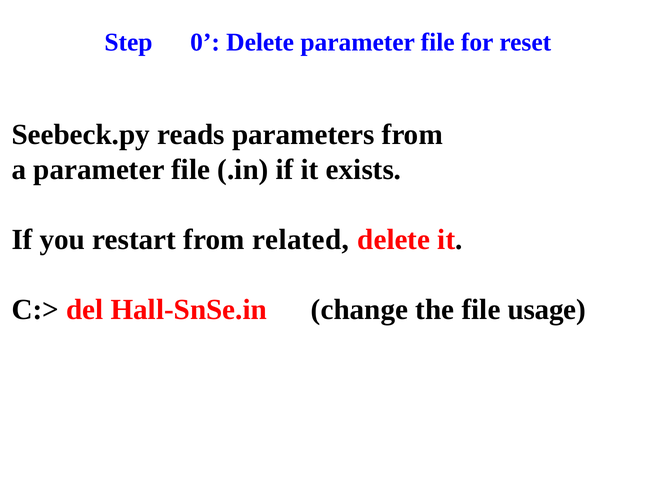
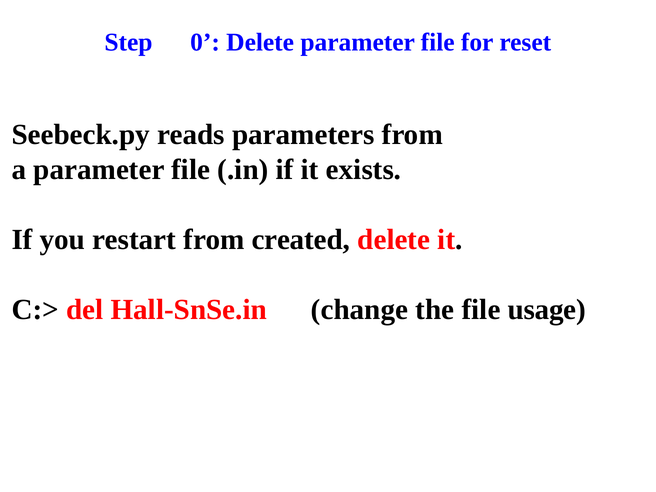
related: related -> created
